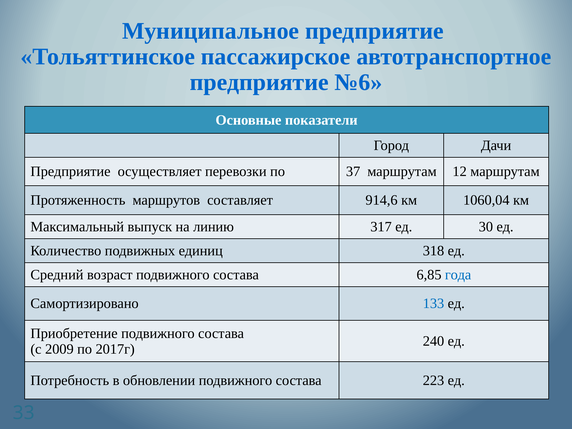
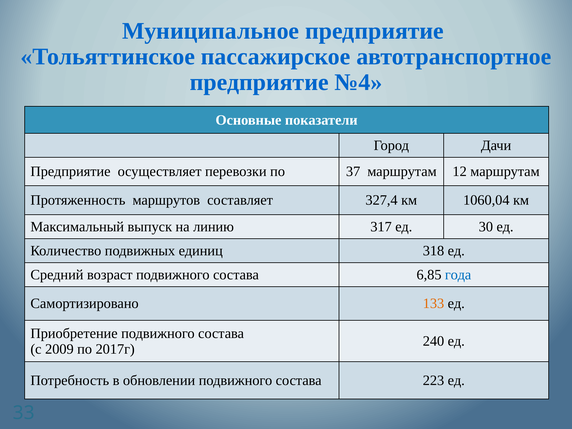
№6: №6 -> №4
914,6: 914,6 -> 327,4
133 colour: blue -> orange
